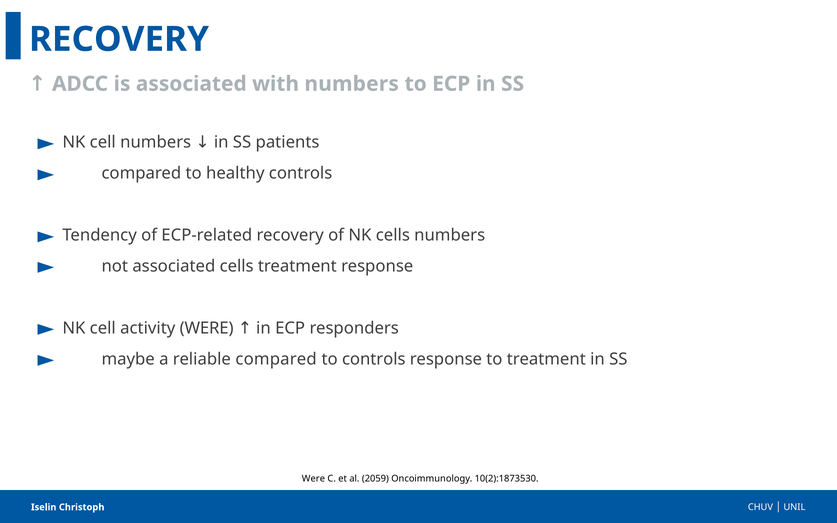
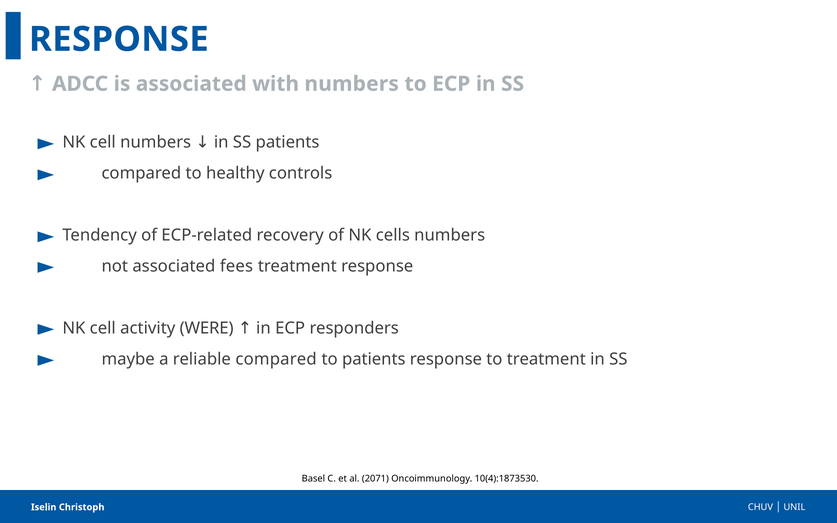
RECOVERY at (119, 39): RECOVERY -> RESPONSE
associated cells: cells -> fees
to controls: controls -> patients
Were at (313, 479): Were -> Basel
2059: 2059 -> 2071
10(2):1873530: 10(2):1873530 -> 10(4):1873530
